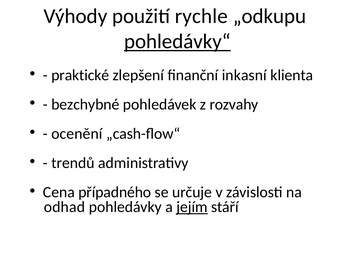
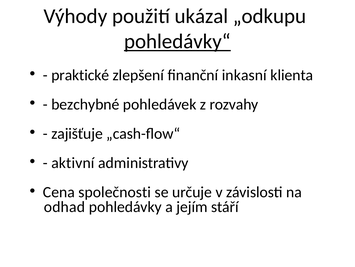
rychle: rychle -> ukázal
ocenění: ocenění -> zajišťuje
trendů: trendů -> aktivní
případného: případného -> společnosti
jejím underline: present -> none
